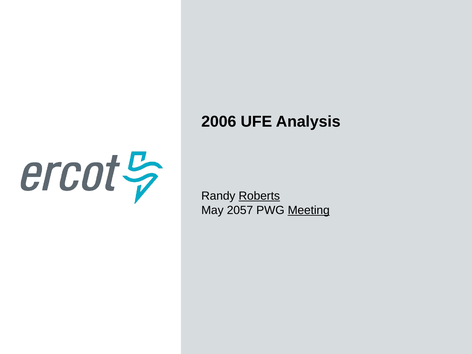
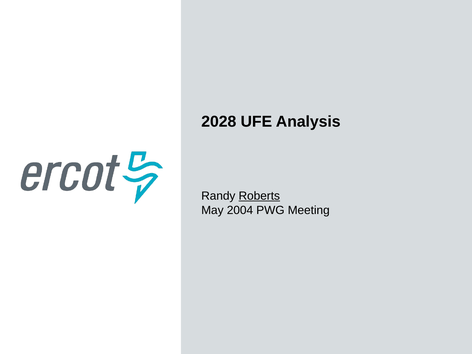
2006: 2006 -> 2028
2057: 2057 -> 2004
Meeting underline: present -> none
